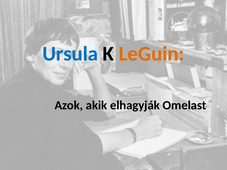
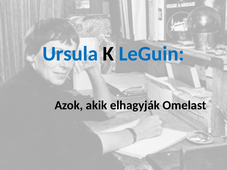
LeGuin colour: orange -> blue
